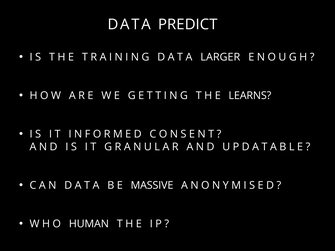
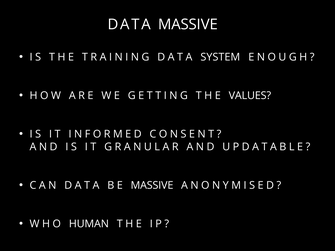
DATA PREDICT: PREDICT -> MASSIVE
LARGER: LARGER -> SYSTEM
LEARNS: LEARNS -> VALUES
